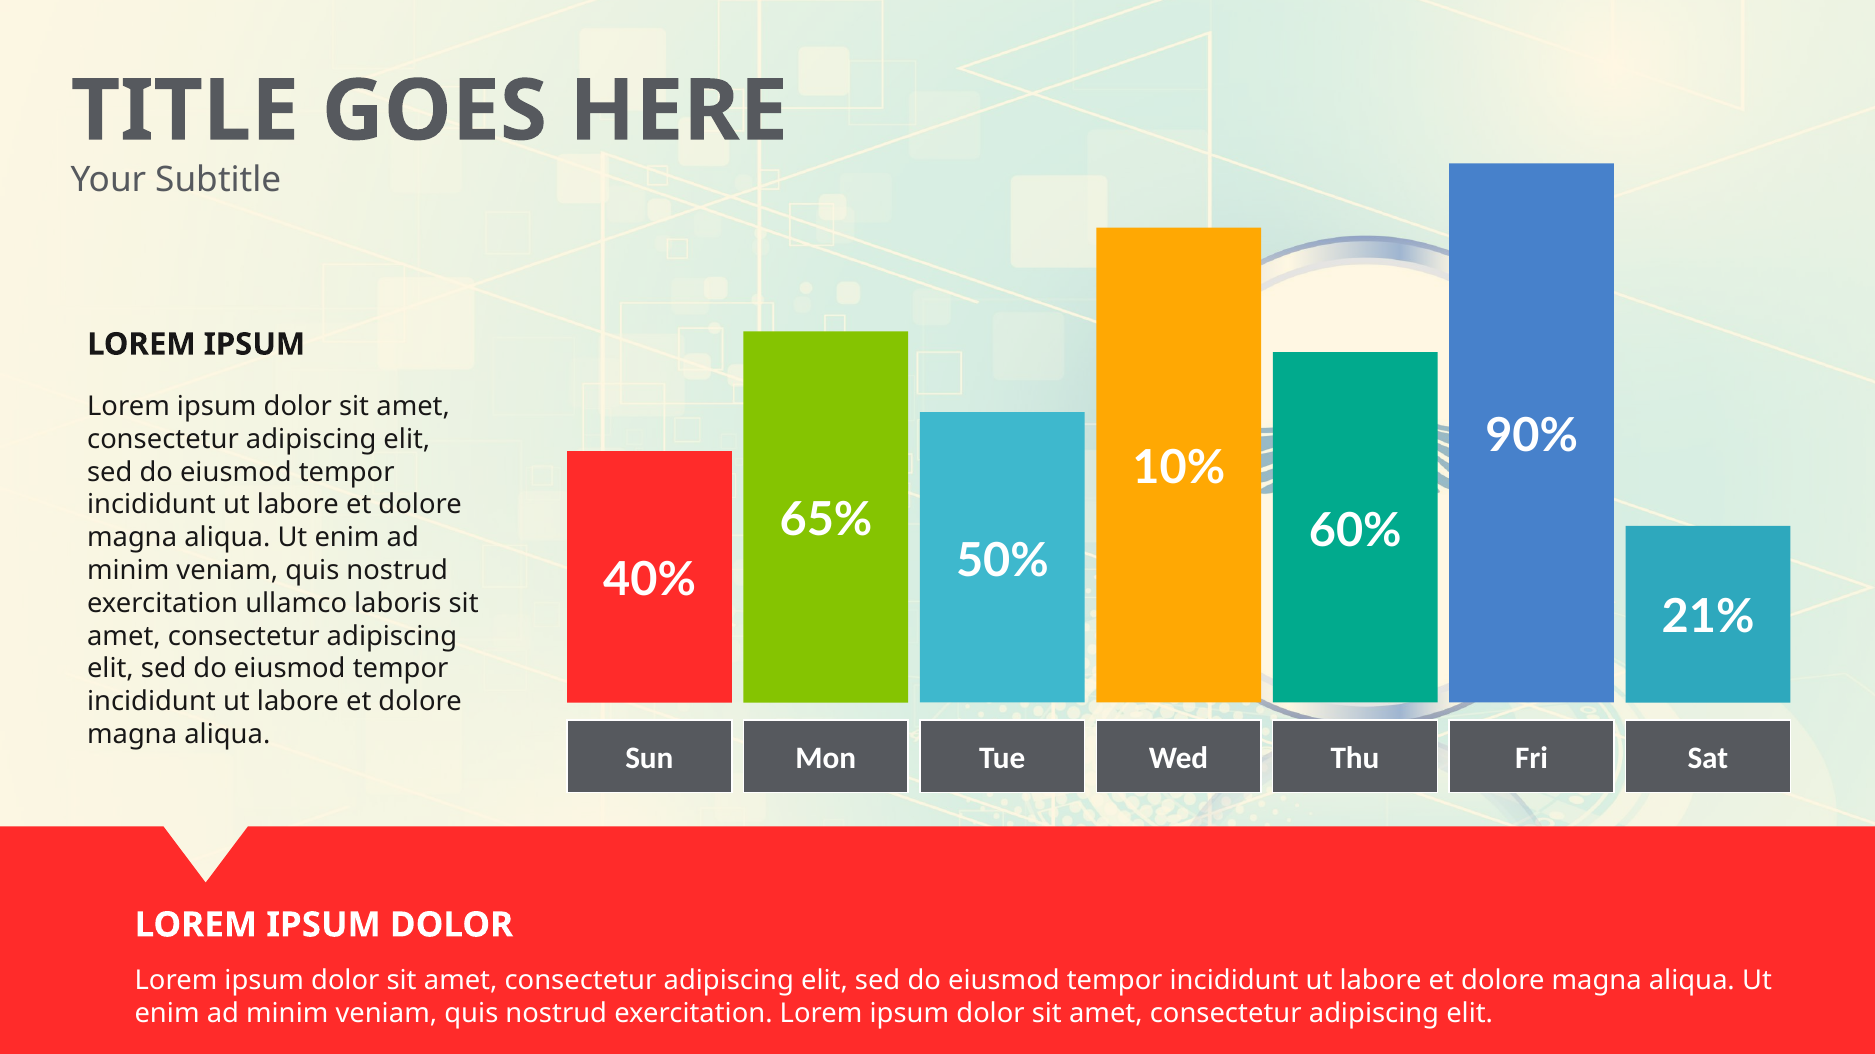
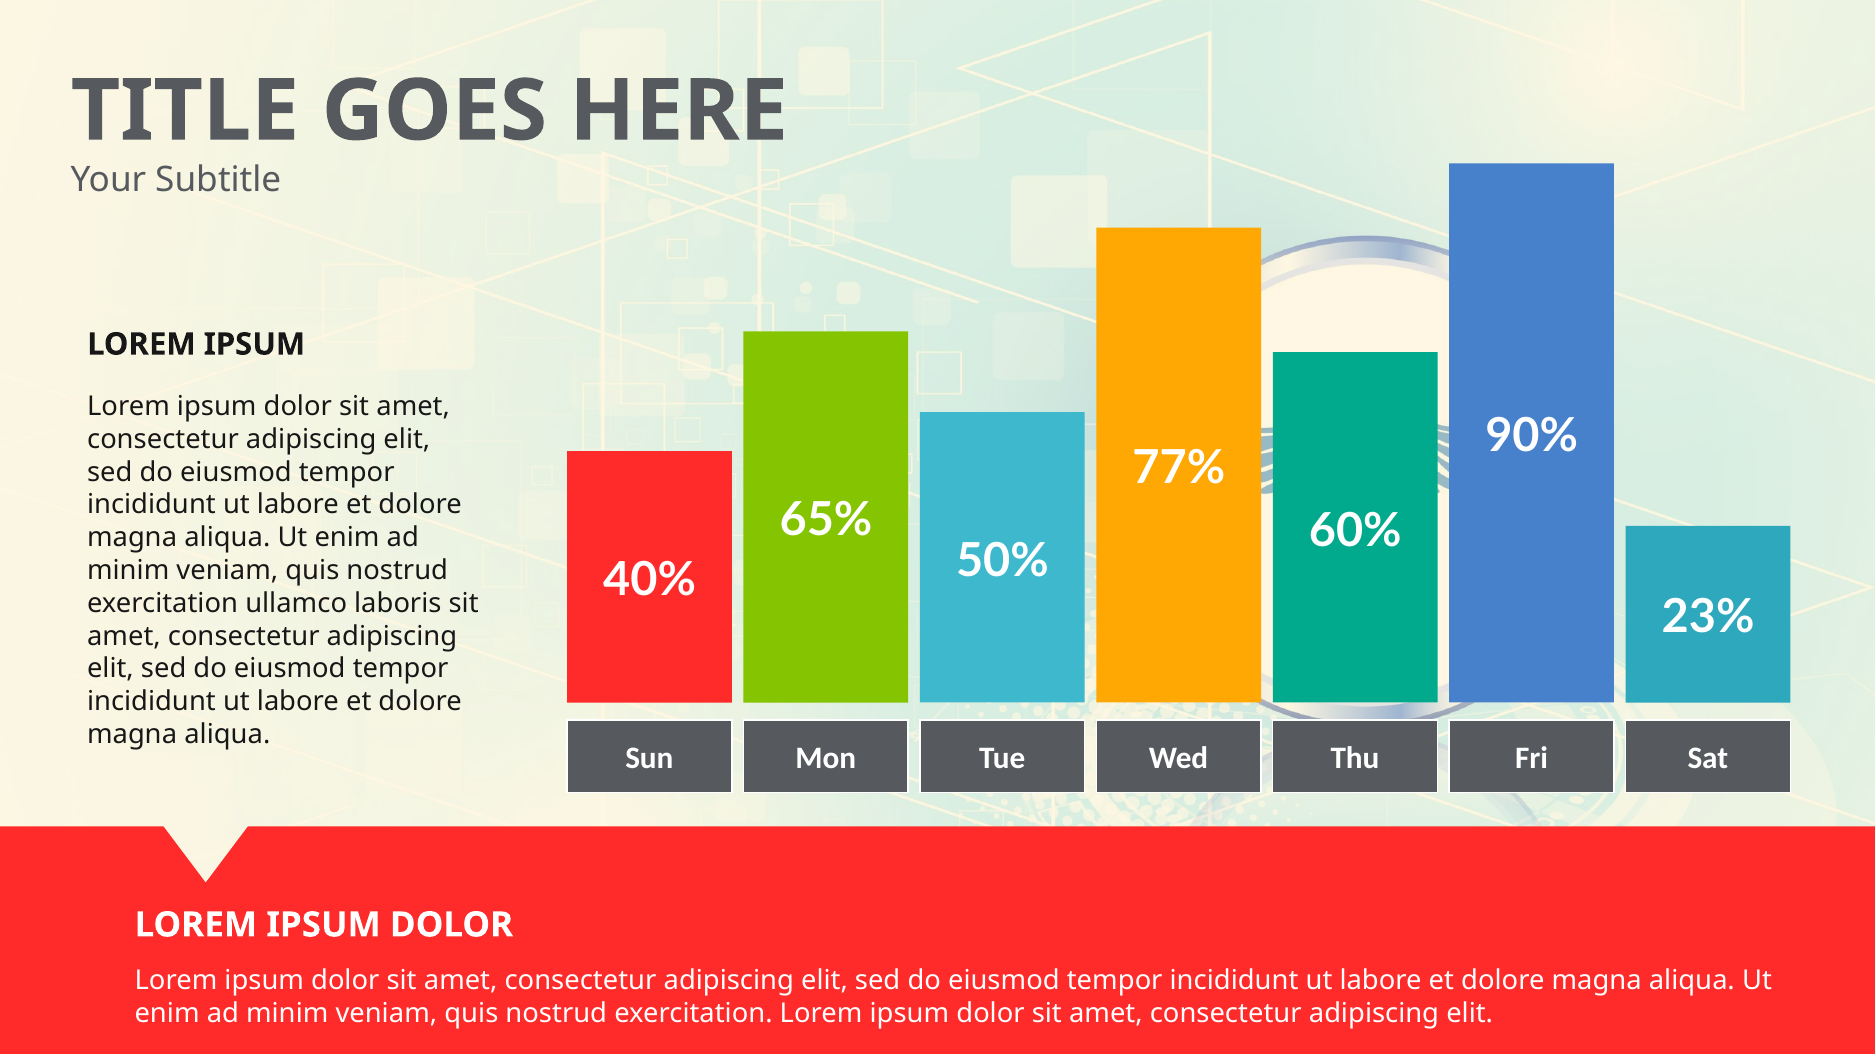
10%: 10% -> 77%
21%: 21% -> 23%
